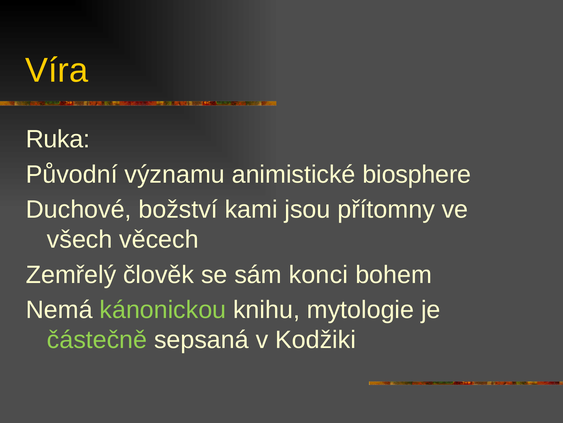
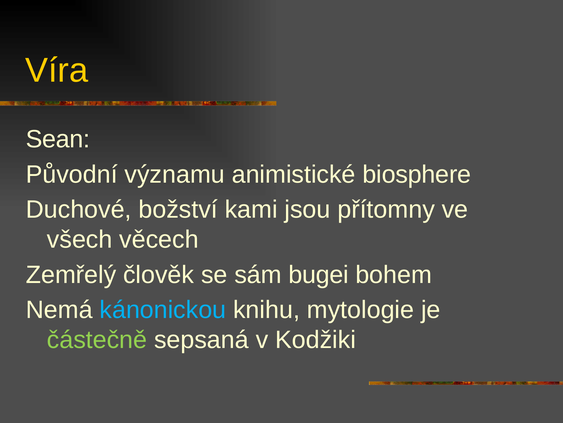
Ruka: Ruka -> Sean
konci: konci -> bugei
kánonickou colour: light green -> light blue
